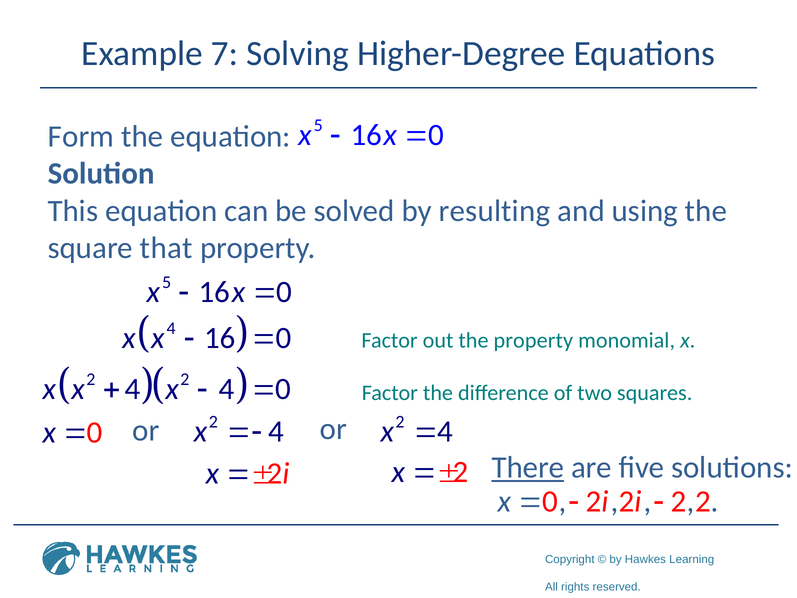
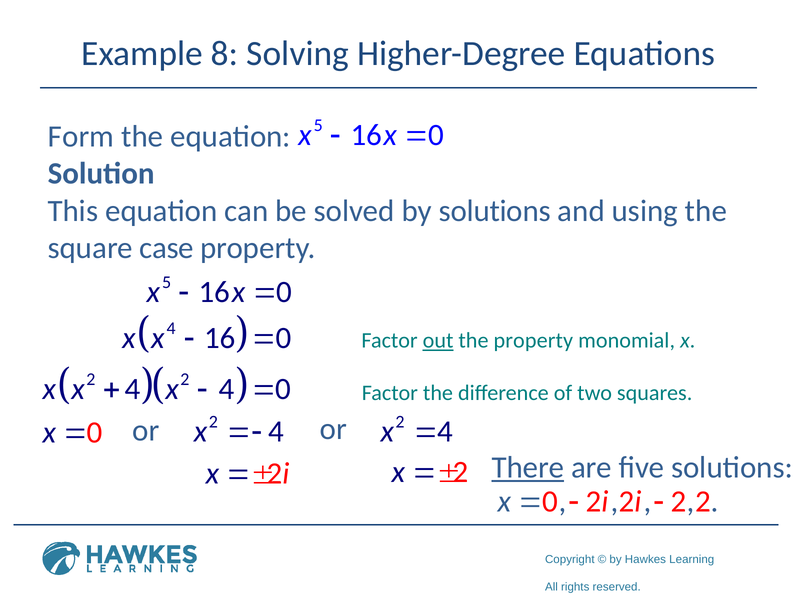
7: 7 -> 8
by resulting: resulting -> solutions
that: that -> case
out underline: none -> present
